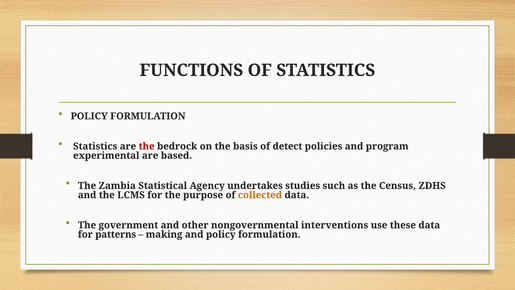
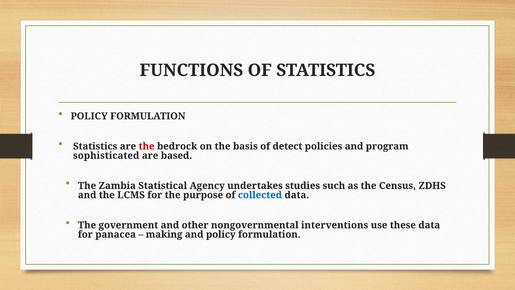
experimental: experimental -> sophisticated
collected colour: orange -> blue
patterns: patterns -> panacea
